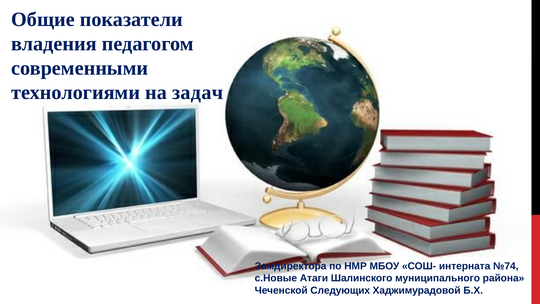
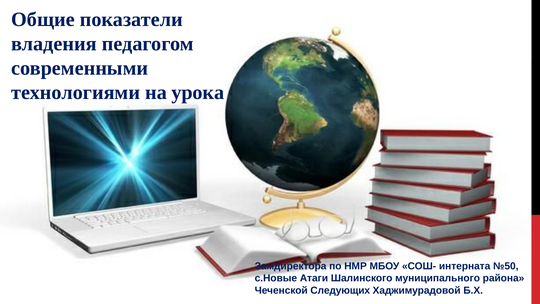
задач: задач -> урока
№74: №74 -> №50
